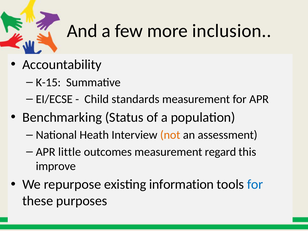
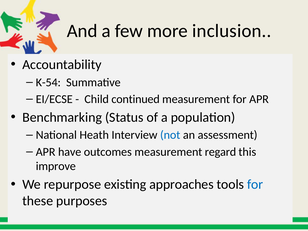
K-15: K-15 -> K-54
standards: standards -> continued
not colour: orange -> blue
little: little -> have
information: information -> approaches
